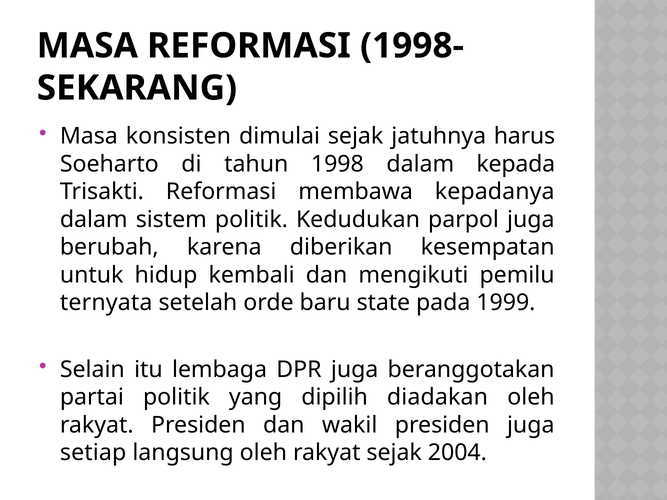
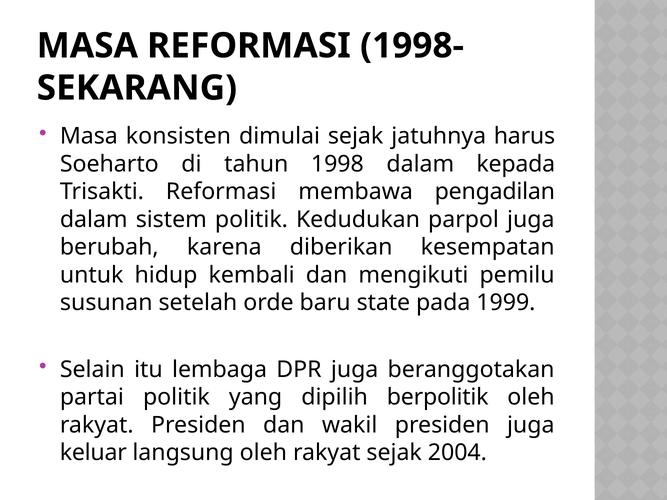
kepadanya: kepadanya -> pengadilan
ternyata: ternyata -> susunan
diadakan: diadakan -> berpolitik
setiap: setiap -> keluar
